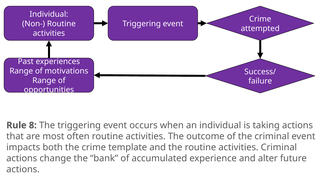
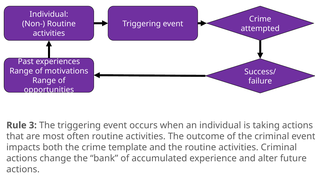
8: 8 -> 3
